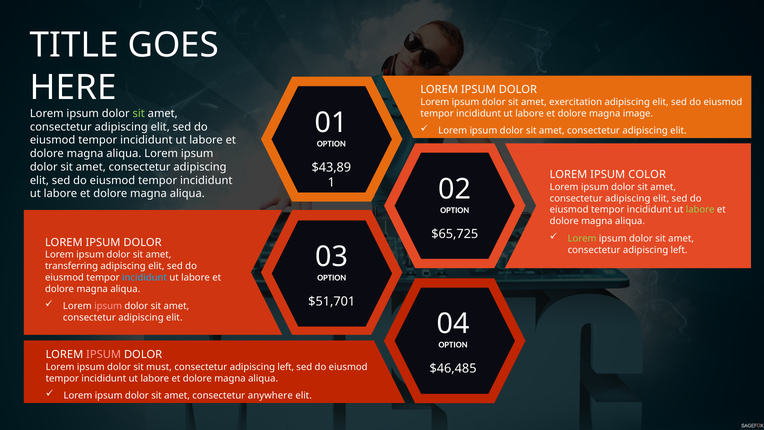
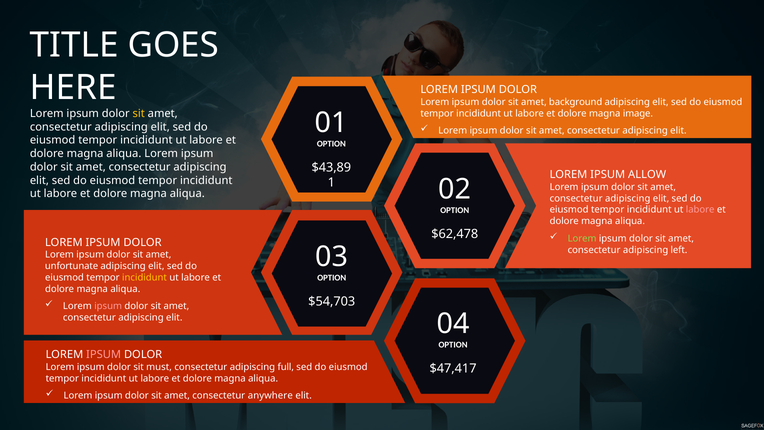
exercitation: exercitation -> background
sit at (139, 113) colour: light green -> yellow
COLOR: COLOR -> ALLOW
labore at (700, 210) colour: light green -> pink
$65,725: $65,725 -> $62,478
transferring: transferring -> unfortunate
incididunt at (145, 277) colour: light blue -> yellow
$51,701: $51,701 -> $54,703
left at (286, 367): left -> full
$46,485: $46,485 -> $47,417
